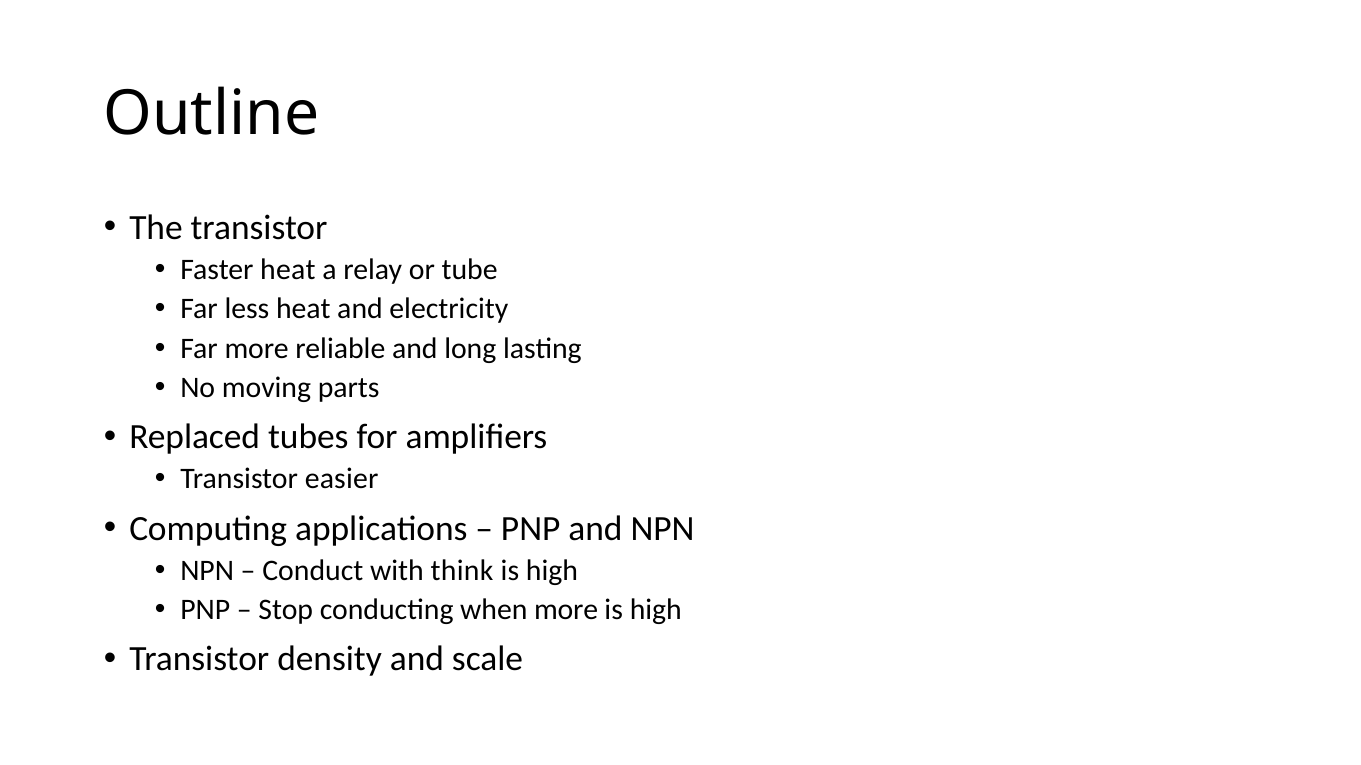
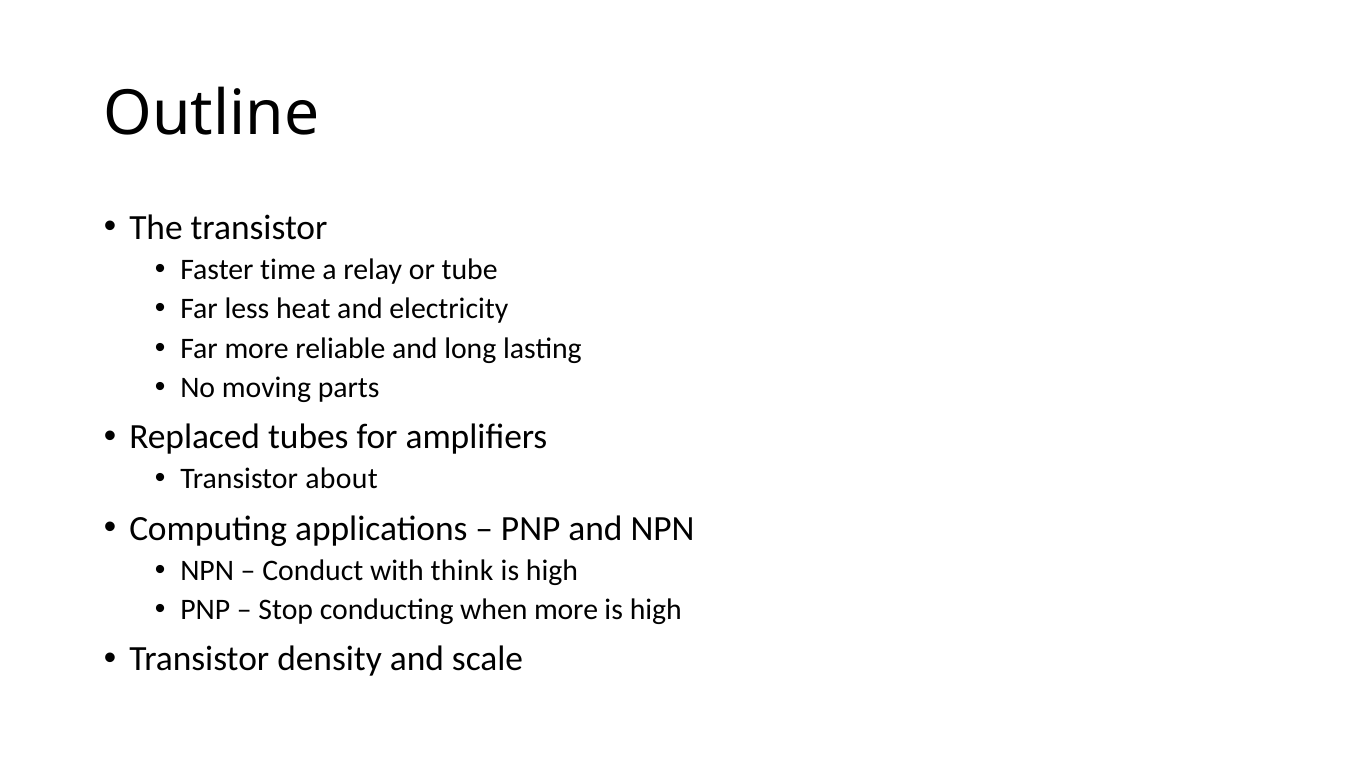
Faster heat: heat -> time
easier: easier -> about
